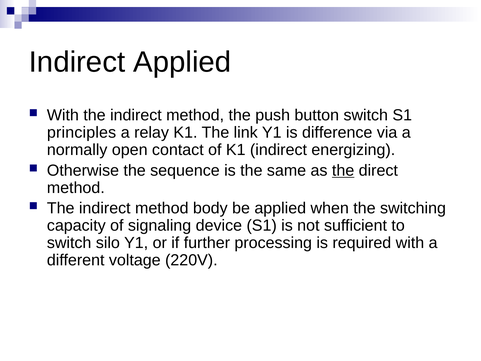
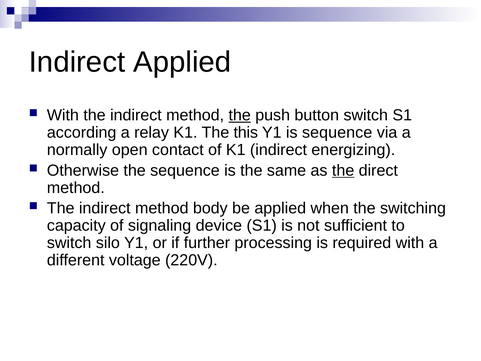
the at (240, 115) underline: none -> present
principles: principles -> according
link: link -> this
is difference: difference -> sequence
